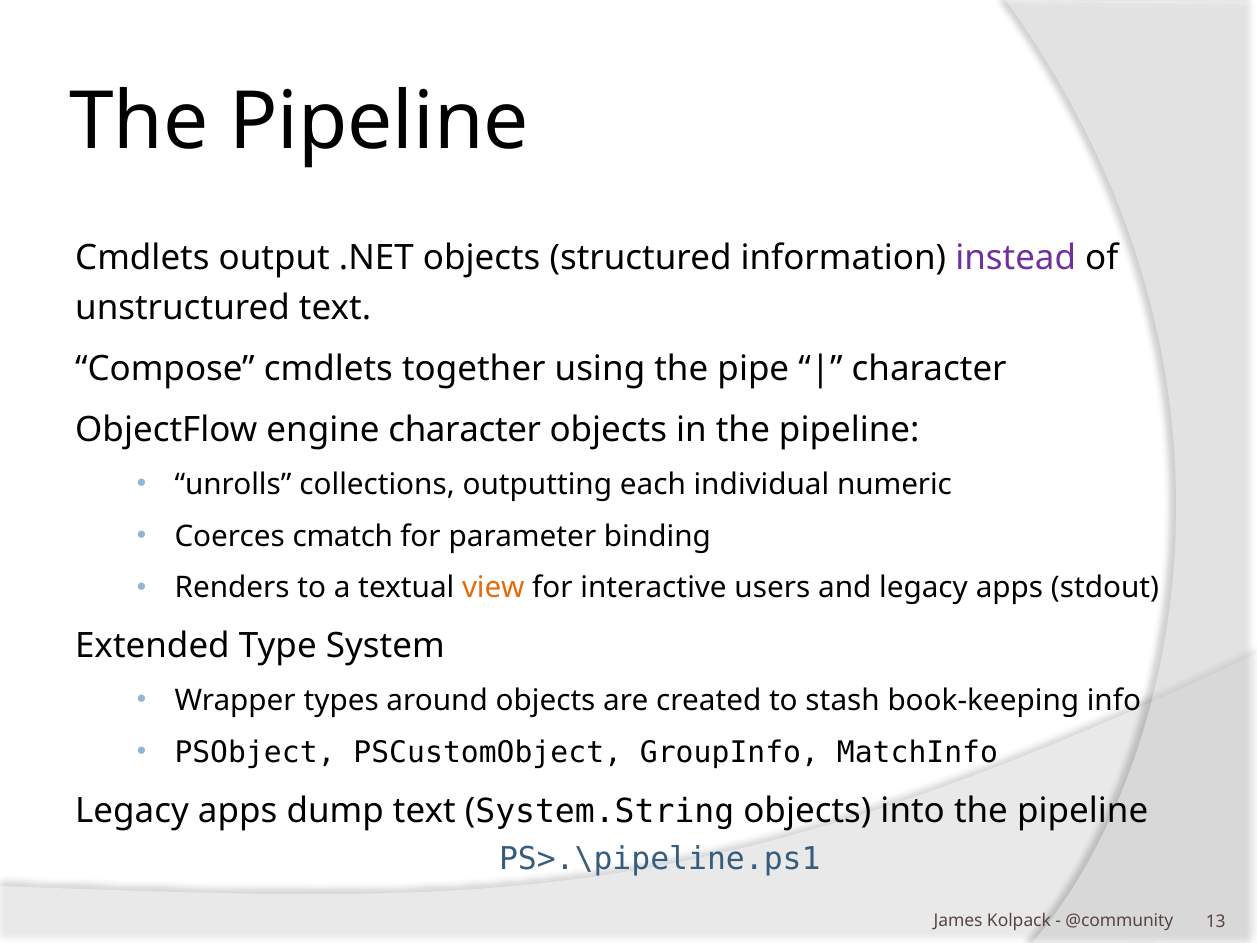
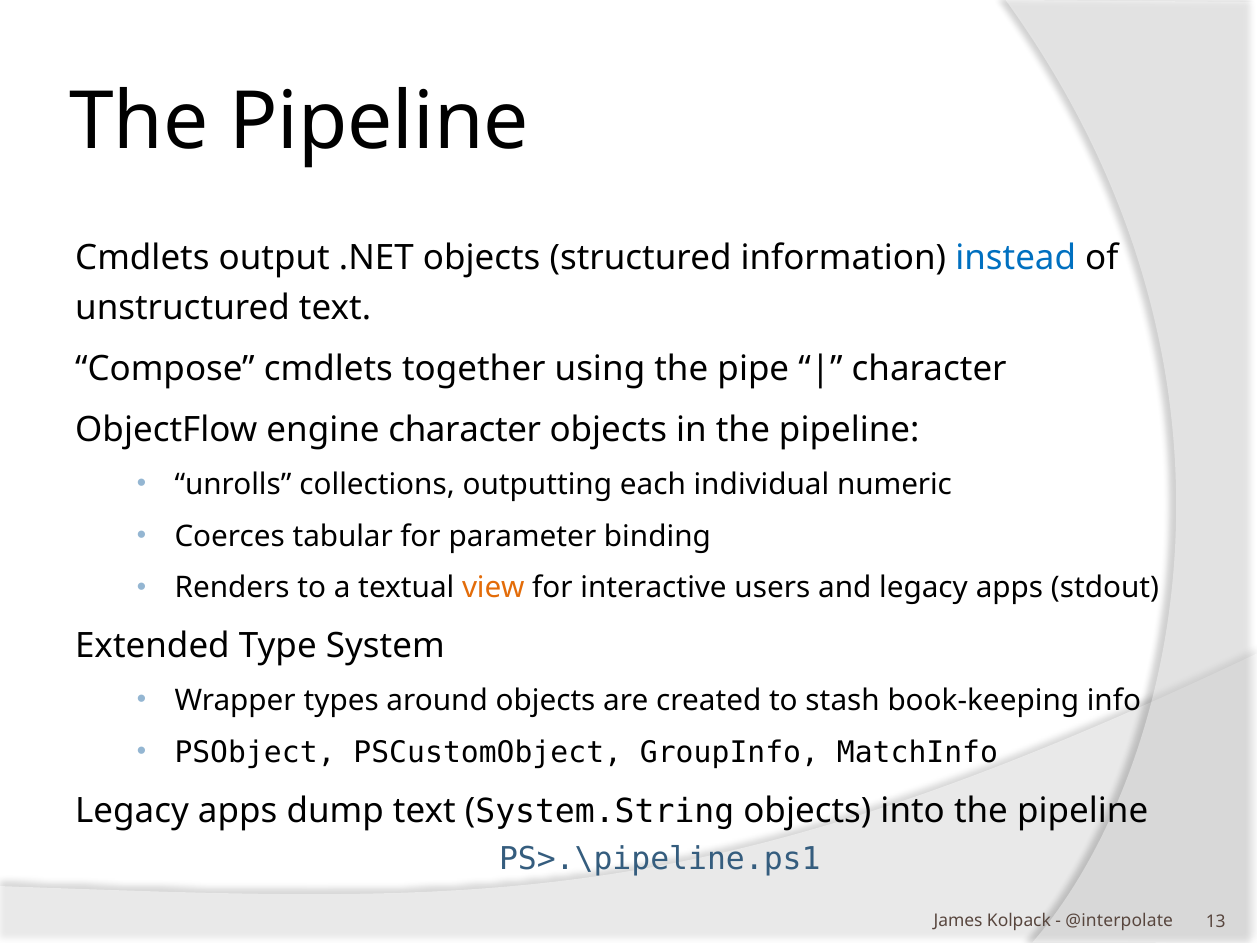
instead colour: purple -> blue
cmatch: cmatch -> tabular
@community: @community -> @interpolate
